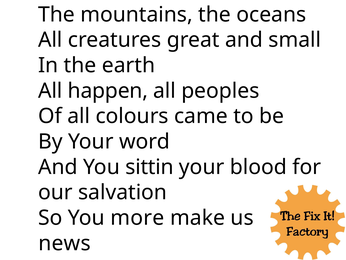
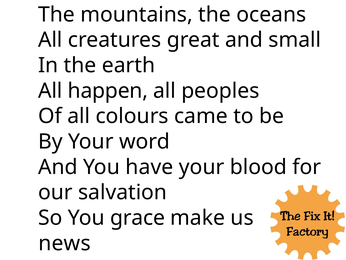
sittin: sittin -> have
more: more -> grace
